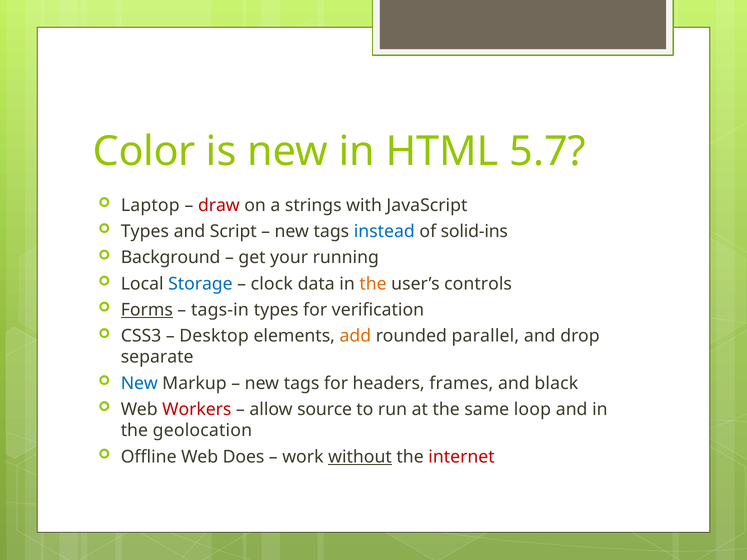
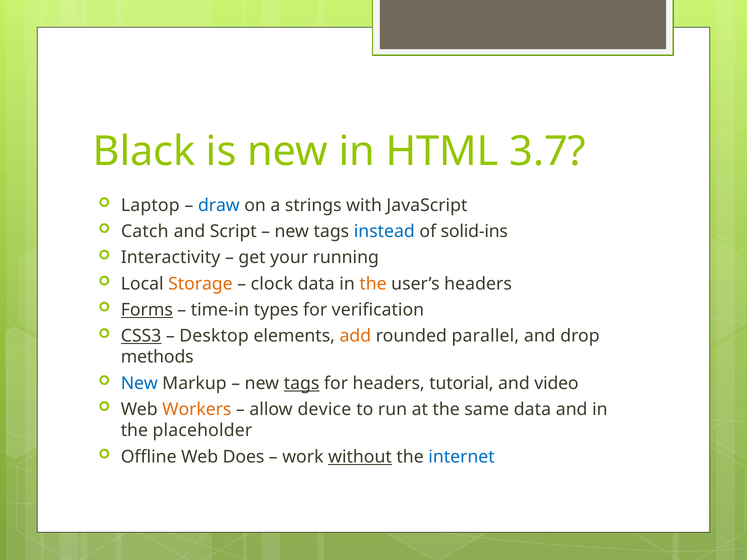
Color: Color -> Black
5.7: 5.7 -> 3.7
draw colour: red -> blue
Types at (145, 232): Types -> Catch
Background: Background -> Interactivity
Storage colour: blue -> orange
user’s controls: controls -> headers
tags-in: tags-in -> time-in
CSS3 underline: none -> present
separate: separate -> methods
tags at (302, 383) underline: none -> present
frames: frames -> tutorial
black: black -> video
Workers colour: red -> orange
source: source -> device
same loop: loop -> data
geolocation: geolocation -> placeholder
internet colour: red -> blue
